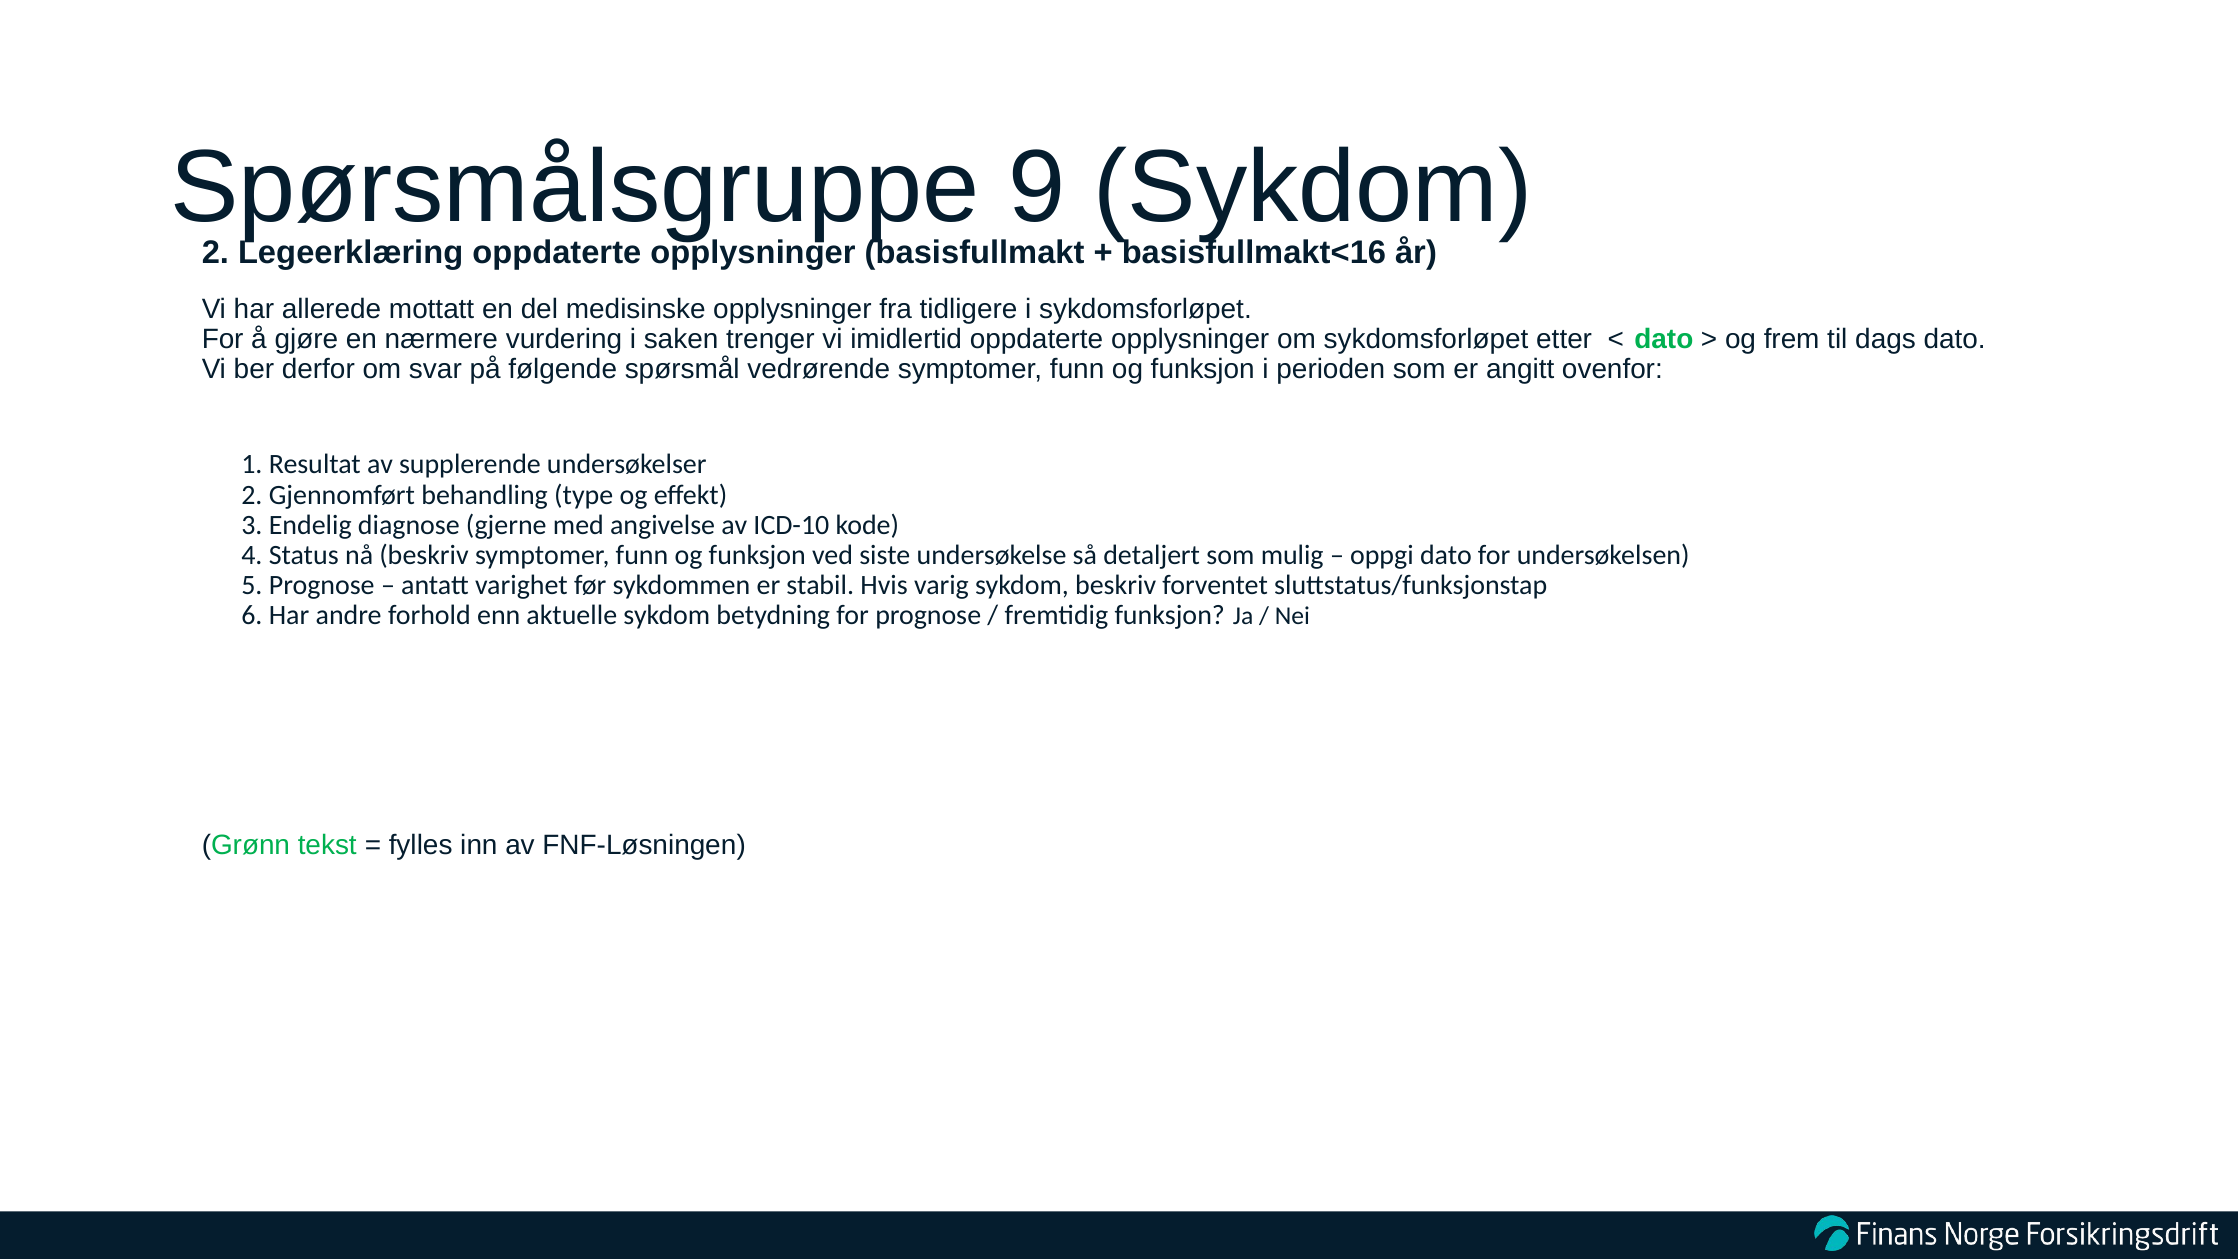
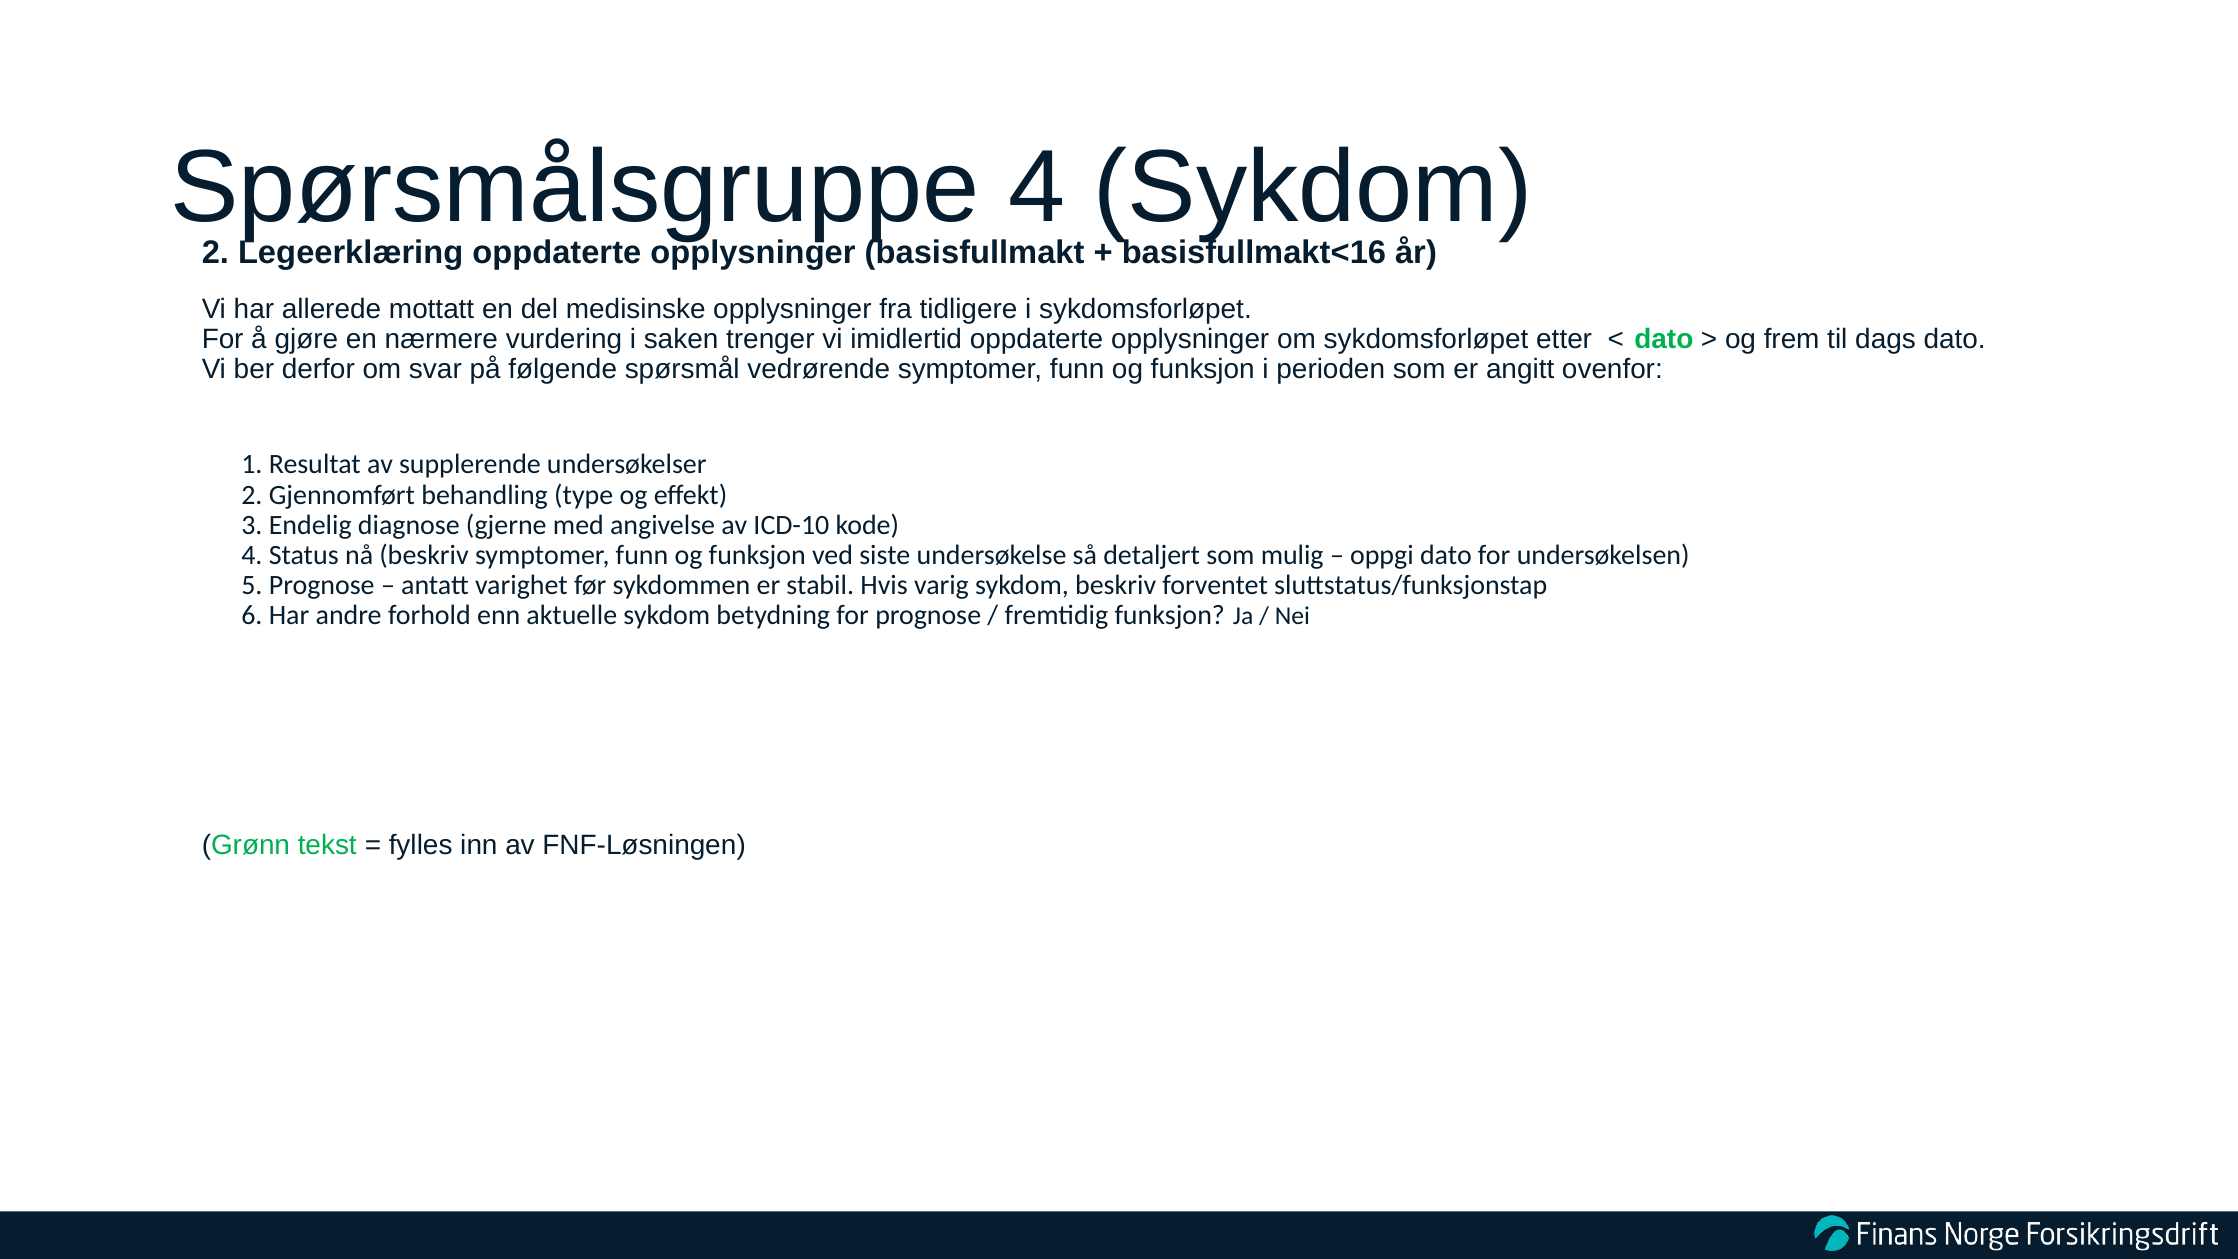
Spørsmålsgruppe 9: 9 -> 4
